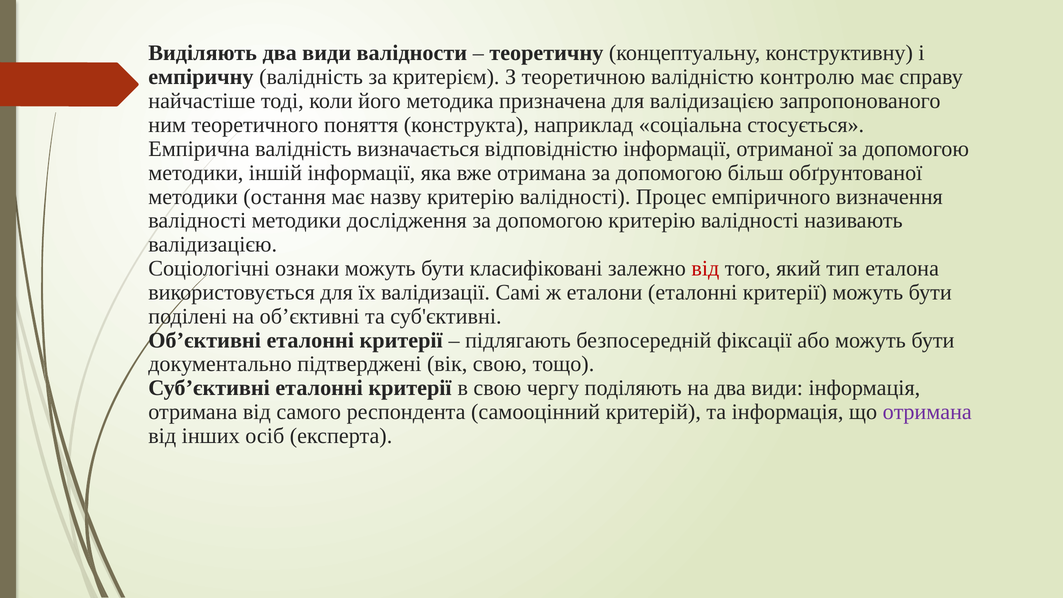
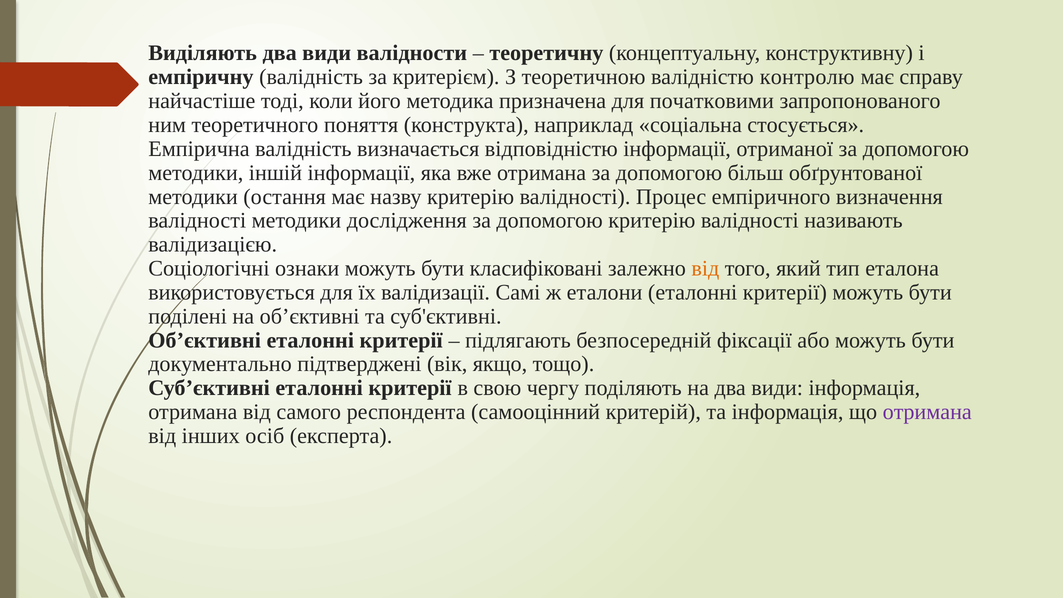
для валідизацією: валідизацією -> початковими
від at (705, 268) colour: red -> orange
вік свою: свою -> якщо
